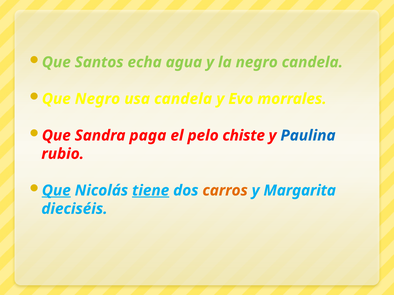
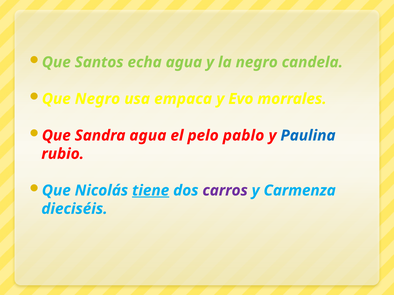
usa candela: candela -> empaca
Sandra paga: paga -> agua
chiste: chiste -> pablo
Que at (56, 191) underline: present -> none
carros colour: orange -> purple
Margarita: Margarita -> Carmenza
